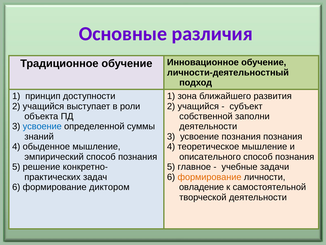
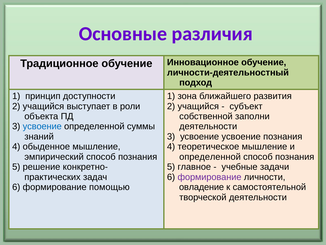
усвоение познания: познания -> усвоение
описательного at (210, 157): описательного -> определенной
формирование at (210, 177) colour: orange -> purple
диктором: диктором -> помощью
